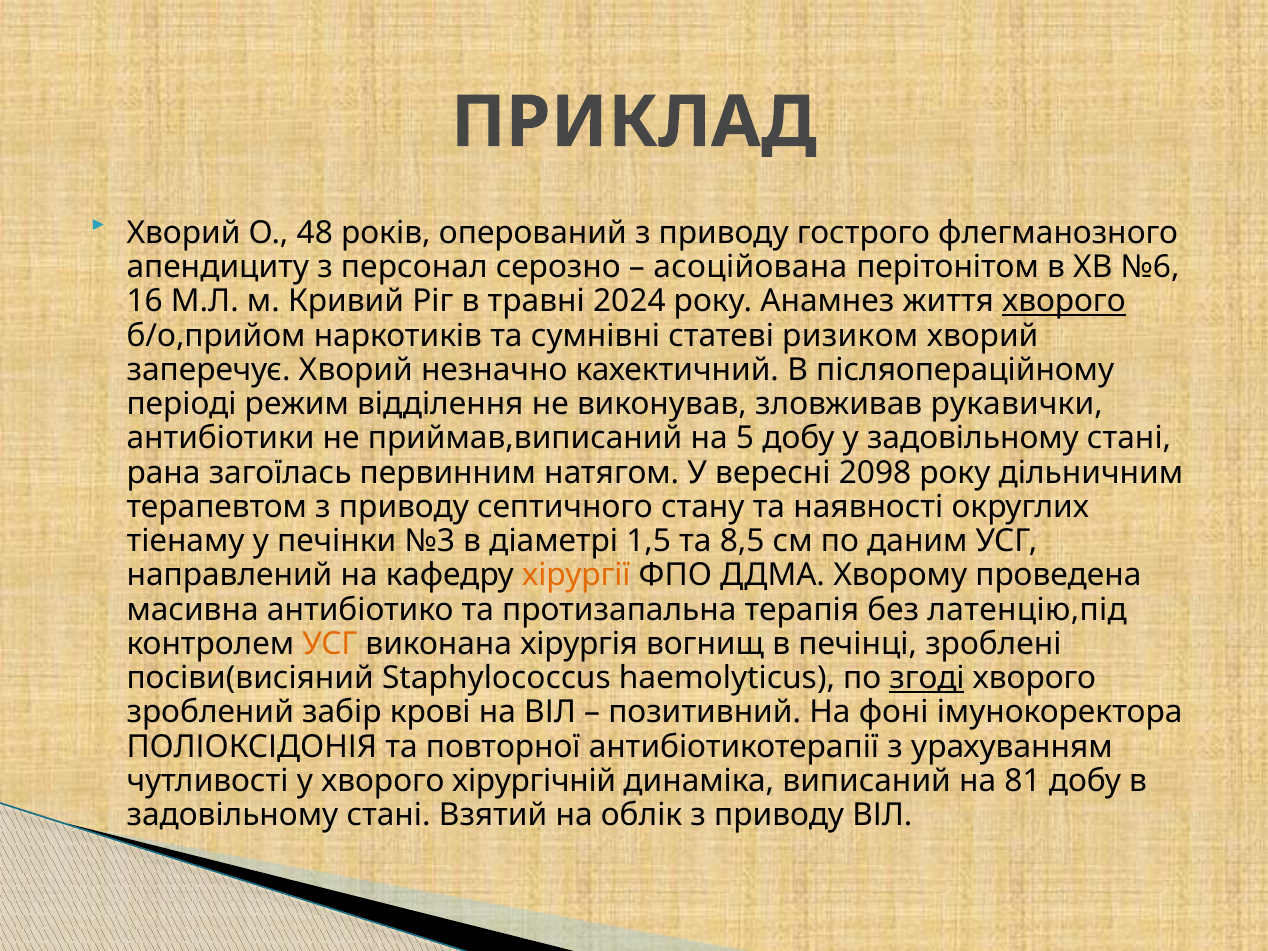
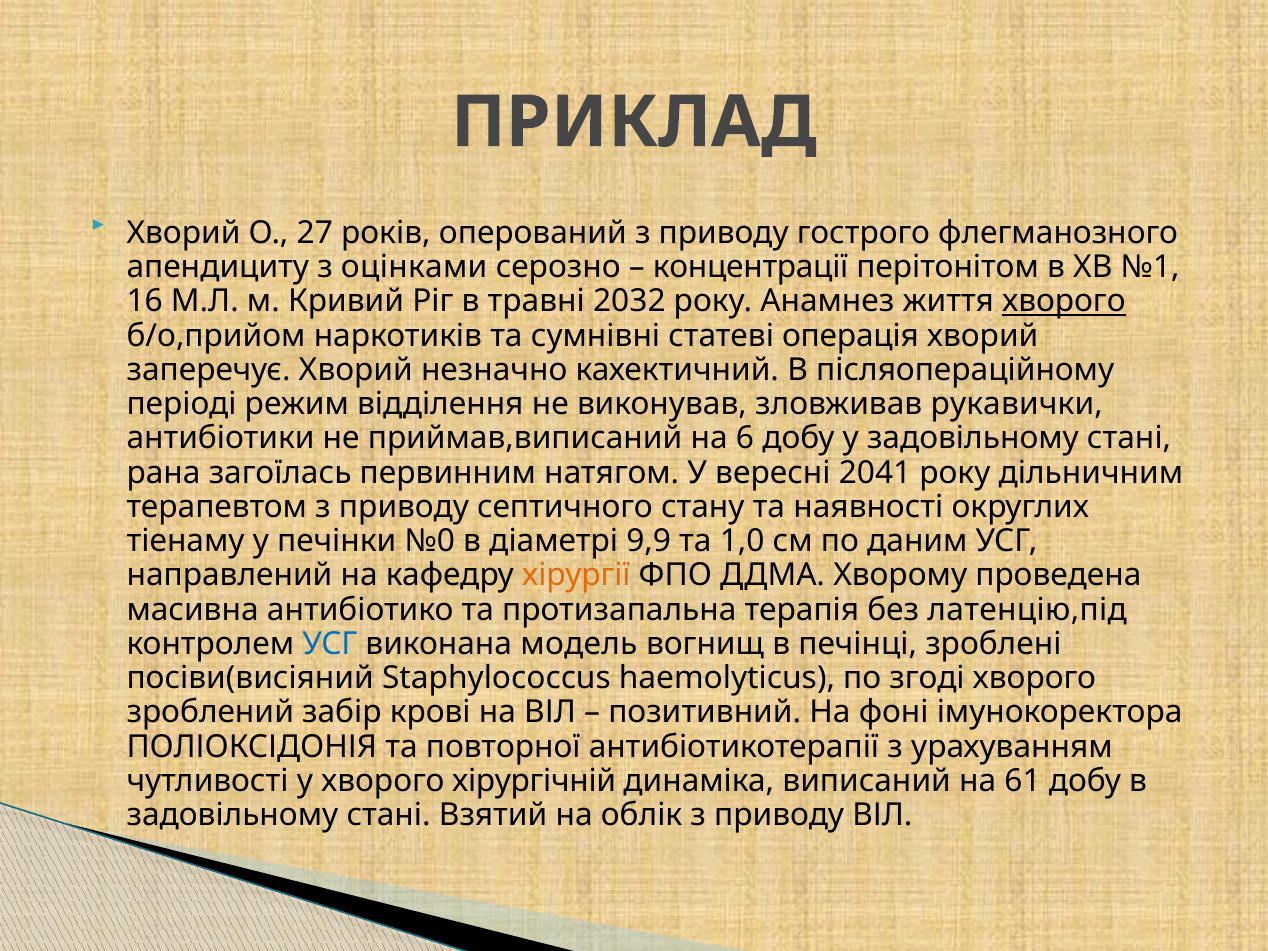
48: 48 -> 27
персонал: персонал -> оцінками
асоційована: асоційована -> концентрації
№6: №6 -> №1
2024: 2024 -> 2032
ризиком: ризиком -> операція
5: 5 -> 6
2098: 2098 -> 2041
№3: №3 -> №0
1,5: 1,5 -> 9,9
8,5: 8,5 -> 1,0
УСГ at (330, 644) colour: orange -> blue
хірургія: хірургія -> модель
згоді underline: present -> none
81: 81 -> 61
